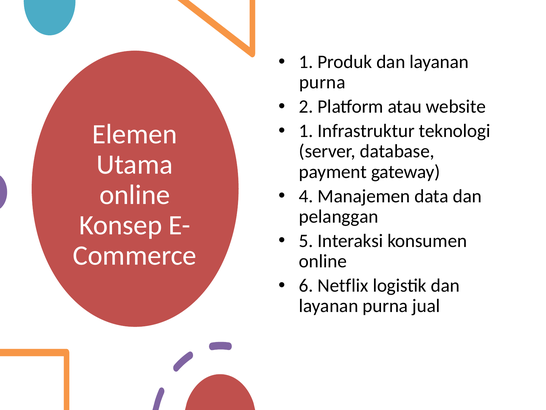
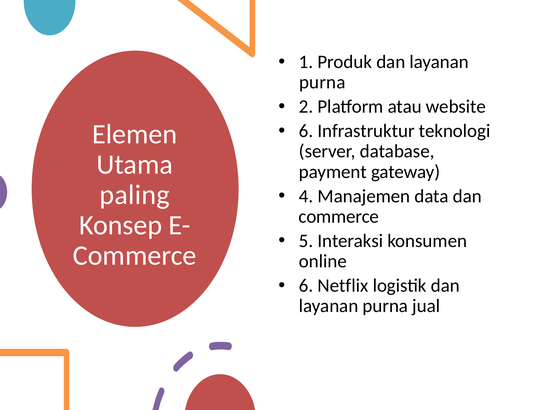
1 at (306, 131): 1 -> 6
online at (135, 195): online -> paling
pelanggan at (339, 216): pelanggan -> commerce
